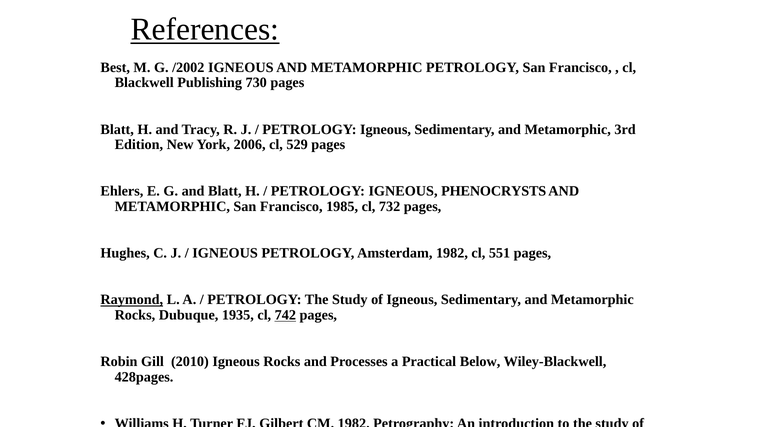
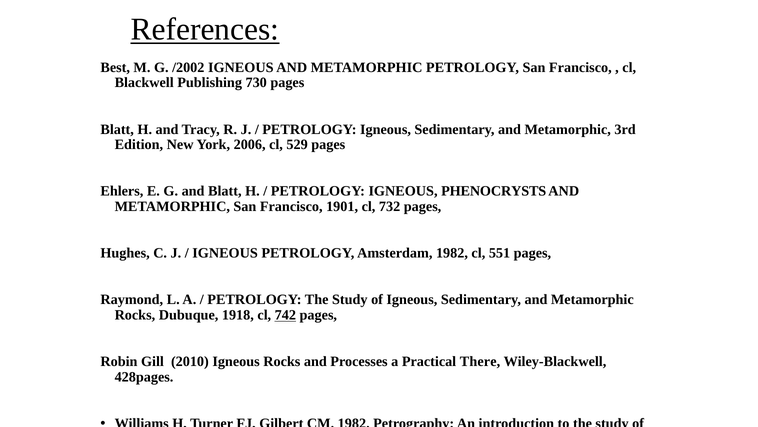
1985: 1985 -> 1901
Raymond underline: present -> none
1935: 1935 -> 1918
Below: Below -> There
